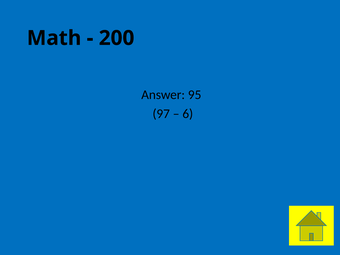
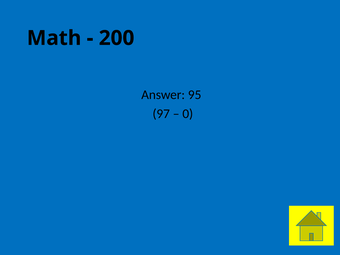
6: 6 -> 0
